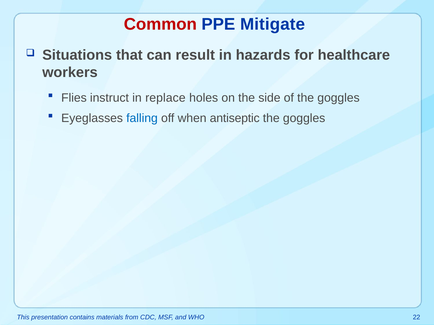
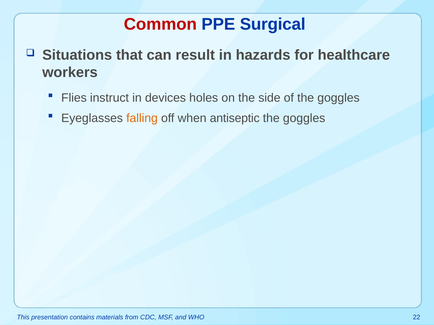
Mitigate: Mitigate -> Surgical
replace: replace -> devices
falling colour: blue -> orange
